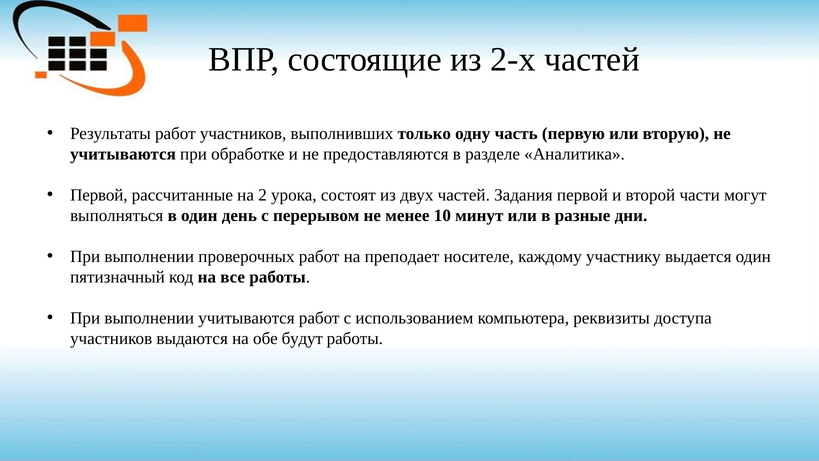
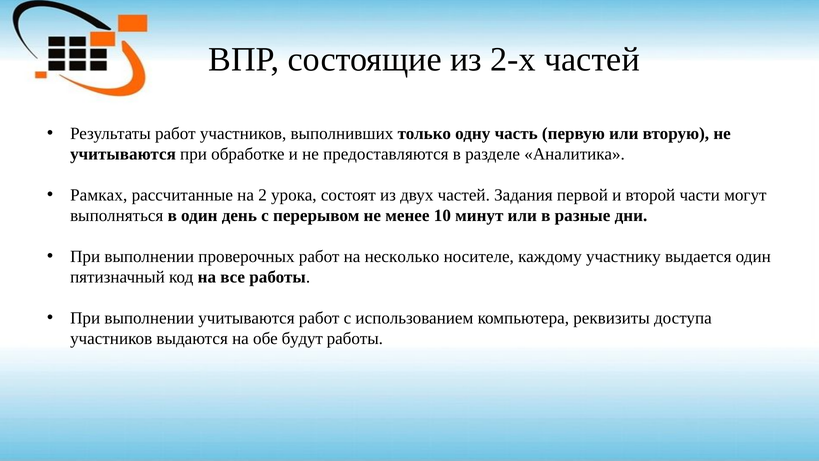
Первой at (99, 195): Первой -> Рамках
преподает: преподает -> несколько
